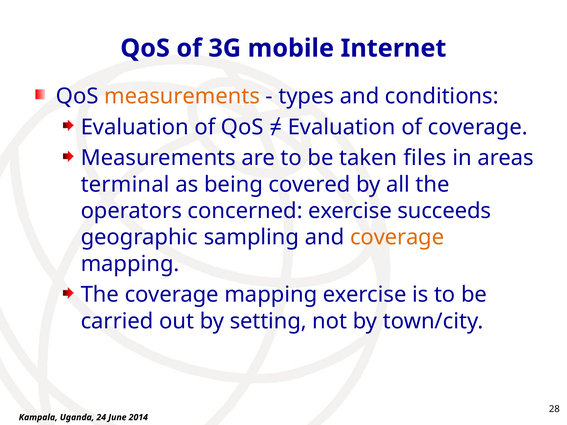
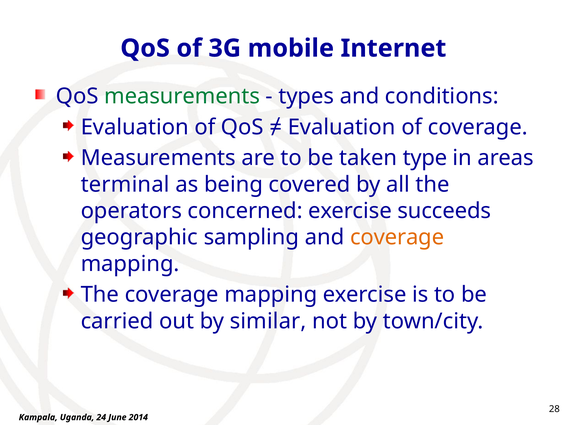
measurements at (182, 96) colour: orange -> green
files: files -> type
setting: setting -> similar
